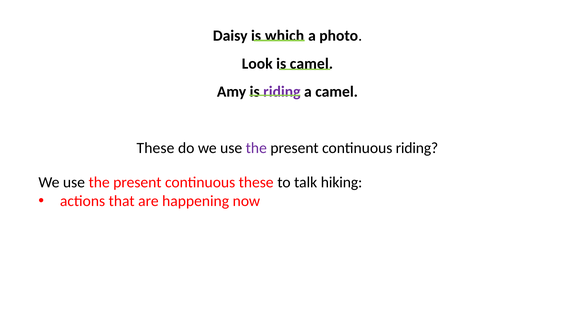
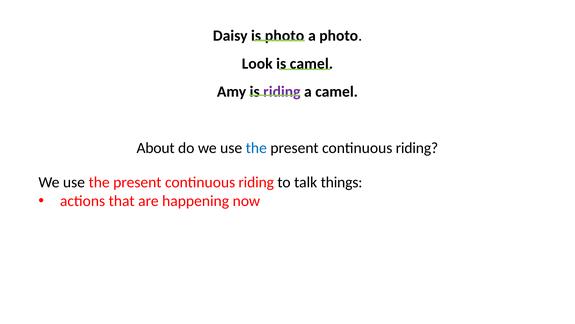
is which: which -> photo
These at (155, 148): These -> About
the at (256, 148) colour: purple -> blue
these at (256, 182): these -> riding
hiking: hiking -> things
